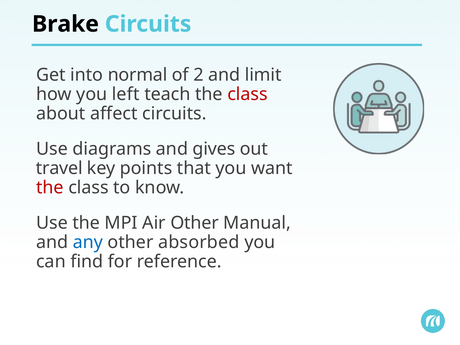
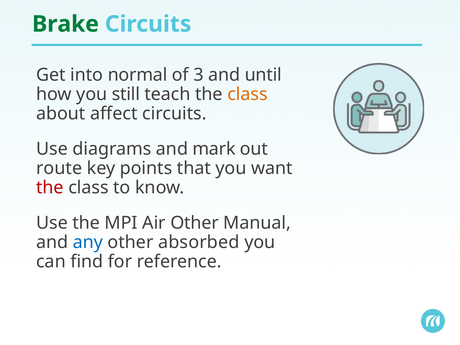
Brake colour: black -> green
2: 2 -> 3
limit: limit -> until
left: left -> still
class at (248, 94) colour: red -> orange
gives: gives -> mark
travel: travel -> route
